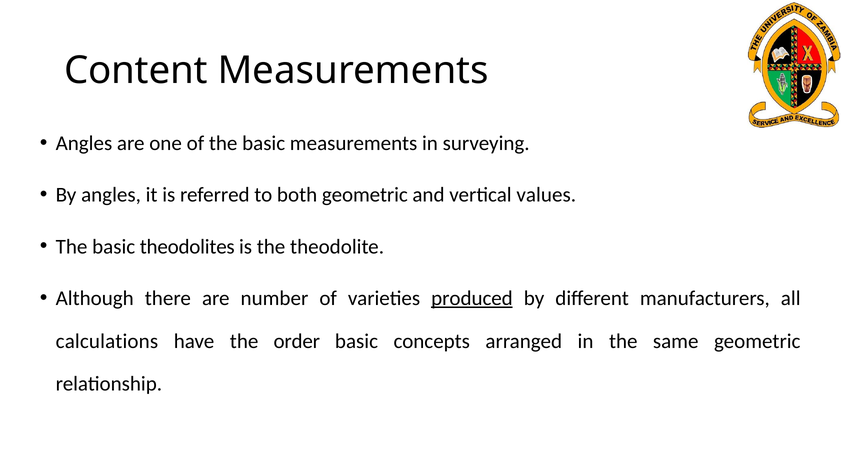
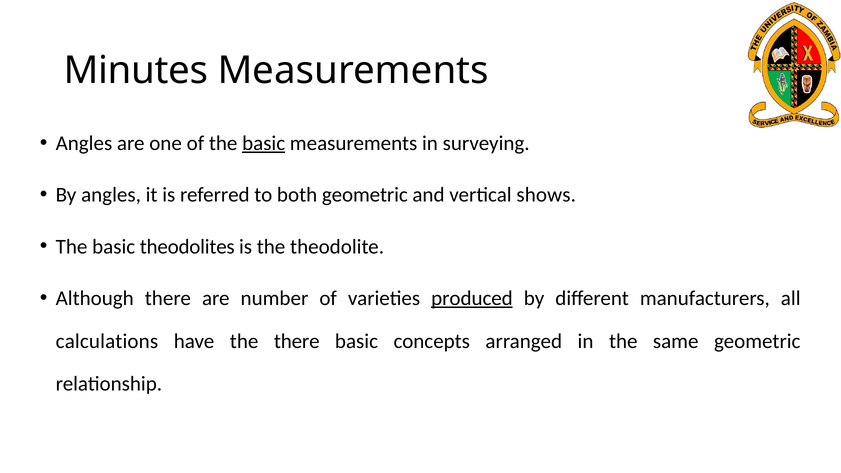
Content: Content -> Minutes
basic at (264, 143) underline: none -> present
values: values -> shows
the order: order -> there
